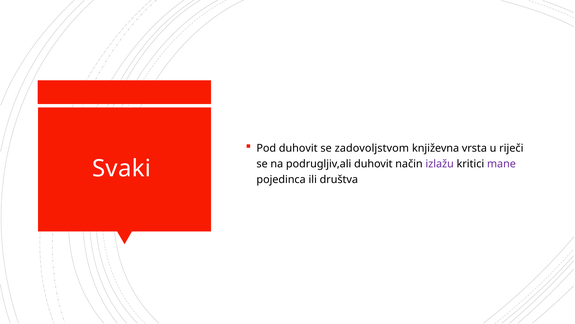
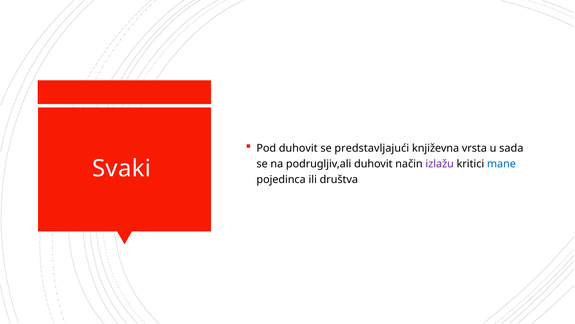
zadovoljstvom: zadovoljstvom -> predstavljajući
riječi: riječi -> sada
mane colour: purple -> blue
